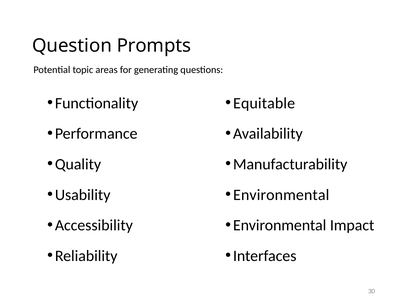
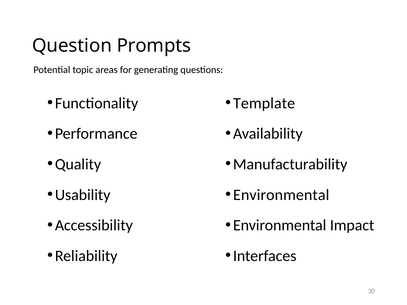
Equitable: Equitable -> Template
